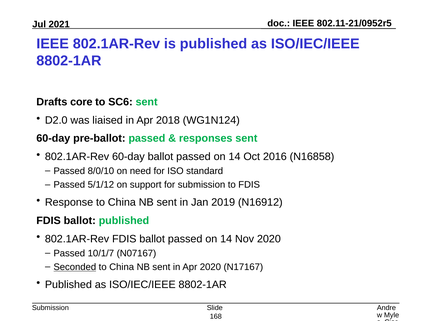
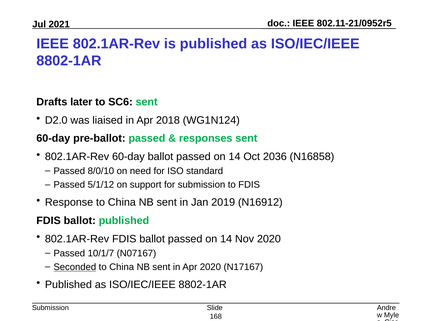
core: core -> later
2016: 2016 -> 2036
